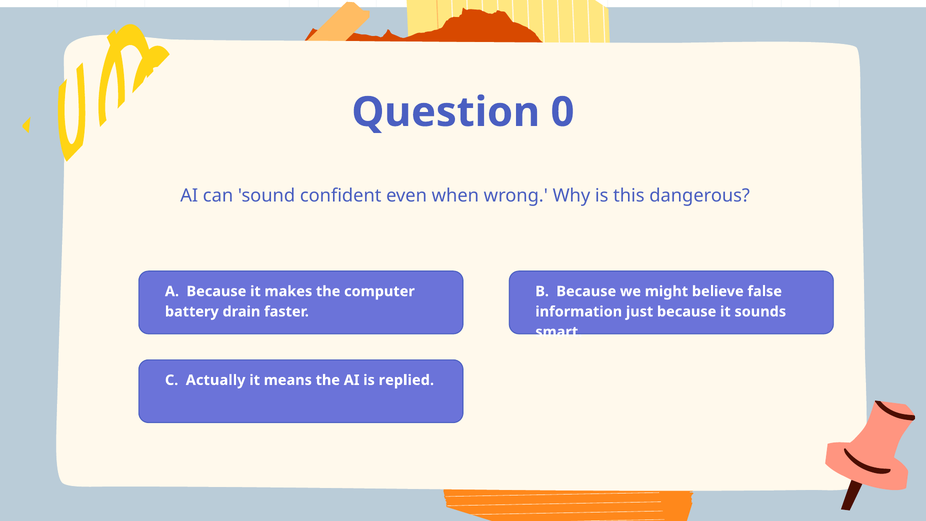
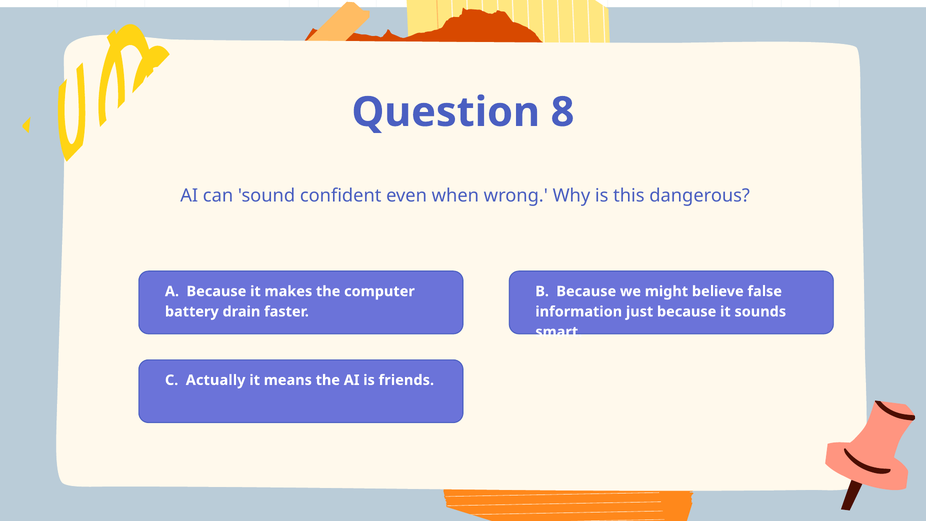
0: 0 -> 8
replied: replied -> friends
